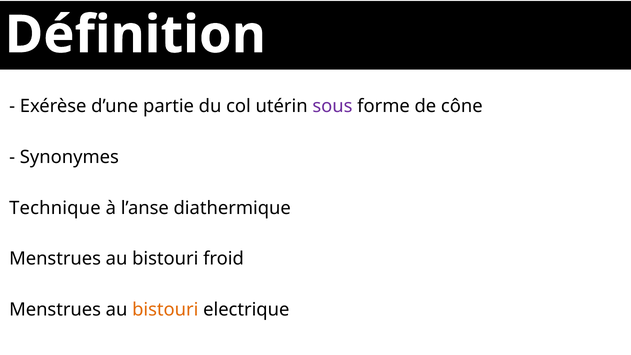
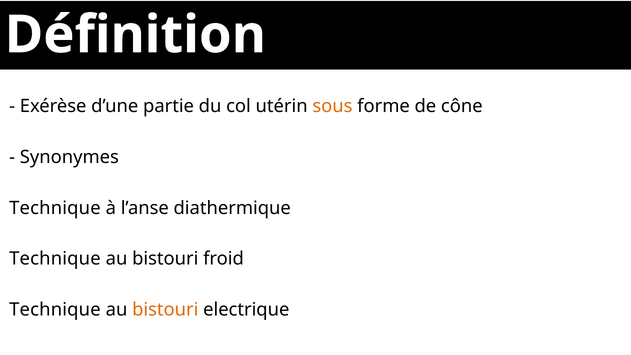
sous colour: purple -> orange
Menstrues at (55, 259): Menstrues -> Technique
Menstrues at (55, 309): Menstrues -> Technique
